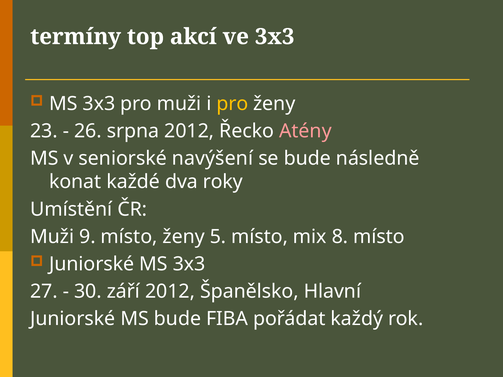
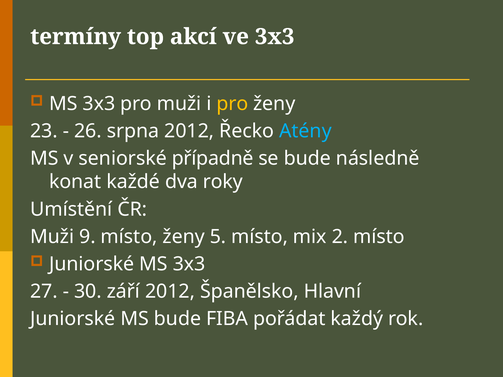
Atény colour: pink -> light blue
navýšení: navýšení -> případně
8: 8 -> 2
